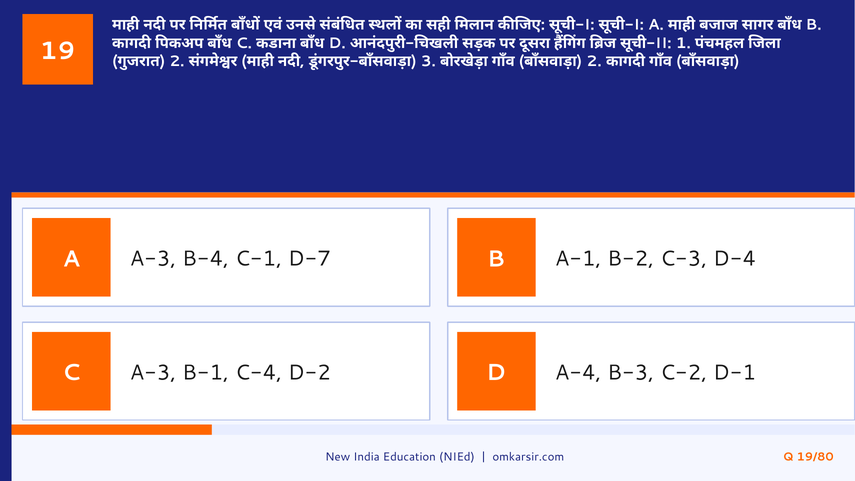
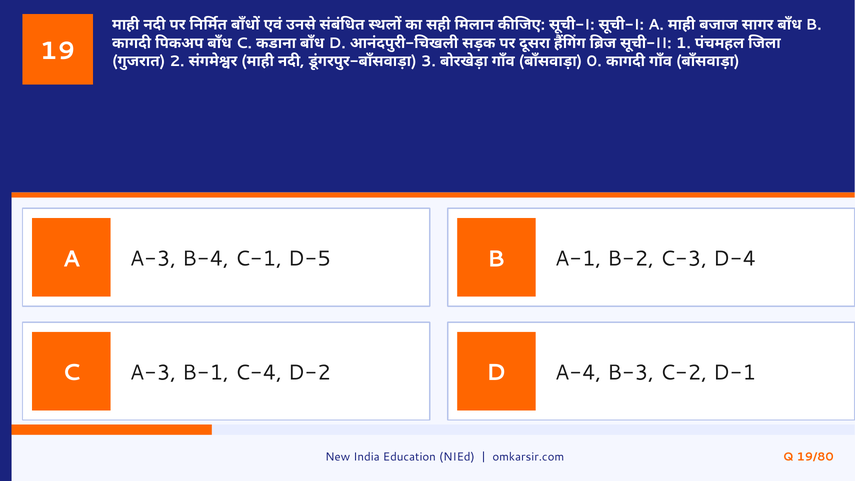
2 at (594, 61): 2 -> 0
D-7: D-7 -> D-5
